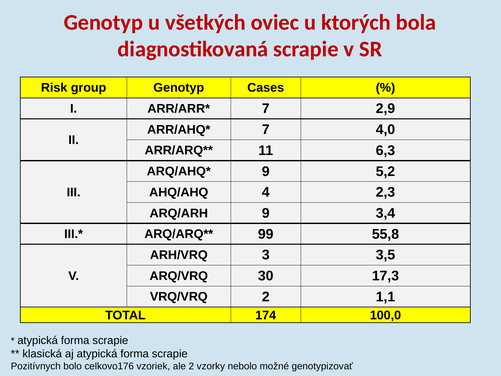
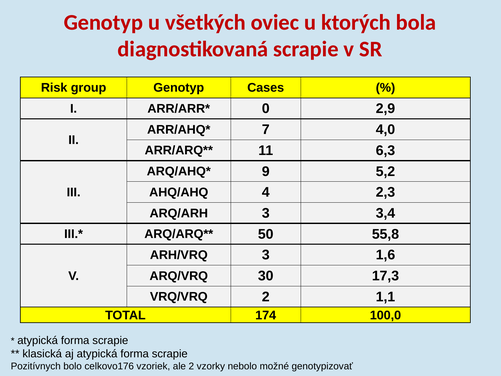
7 at (266, 109): 7 -> 0
ARQ/ARH 9: 9 -> 3
99: 99 -> 50
3,5: 3,5 -> 1,6
